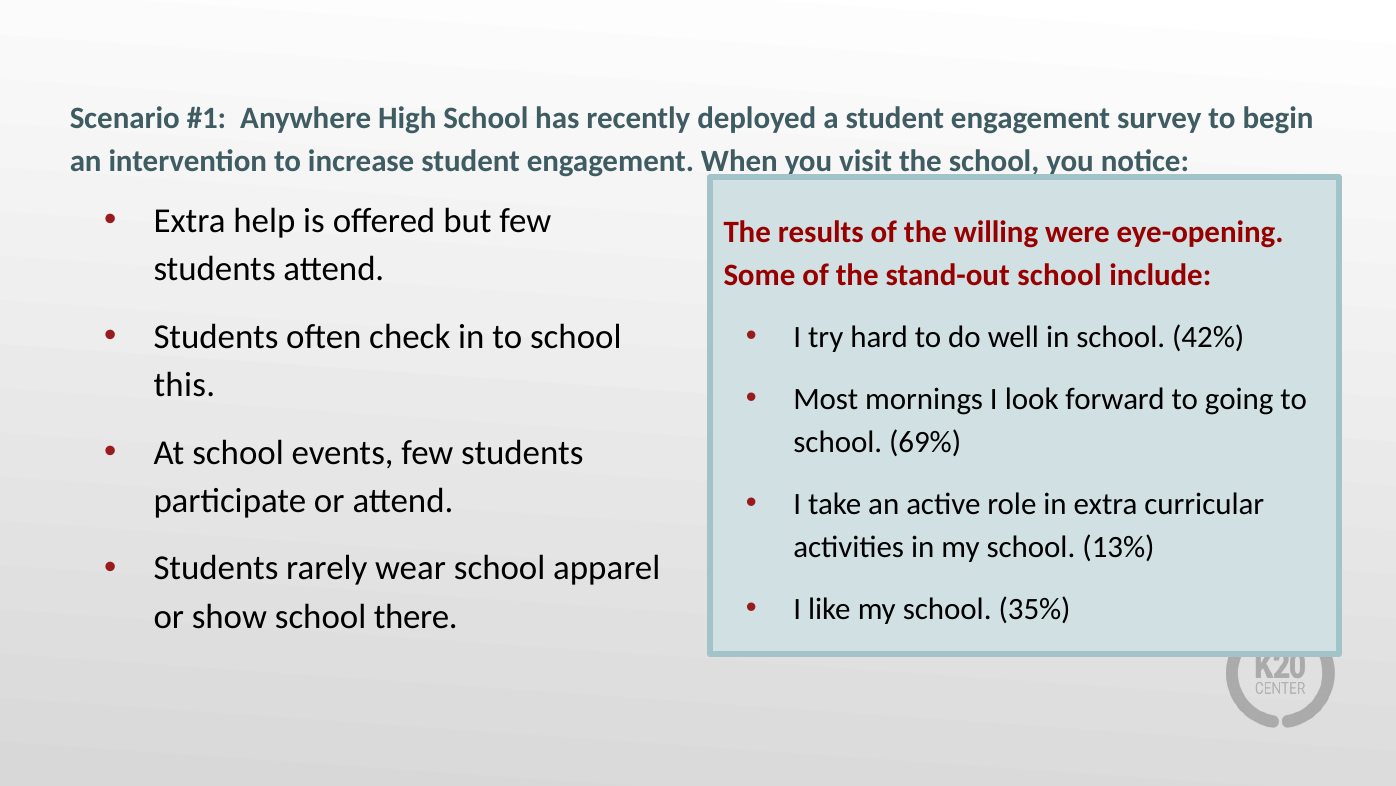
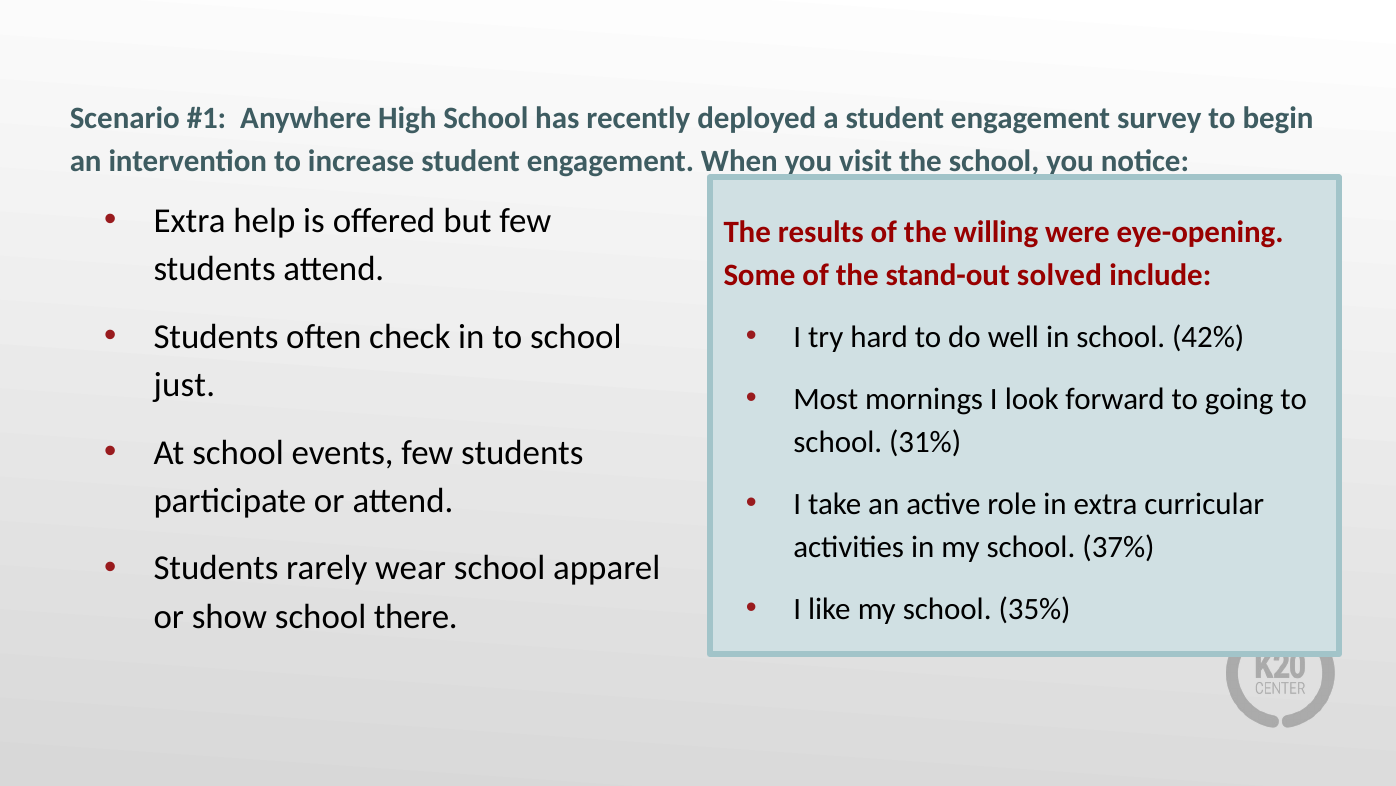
stand-out school: school -> solved
this: this -> just
69%: 69% -> 31%
13%: 13% -> 37%
